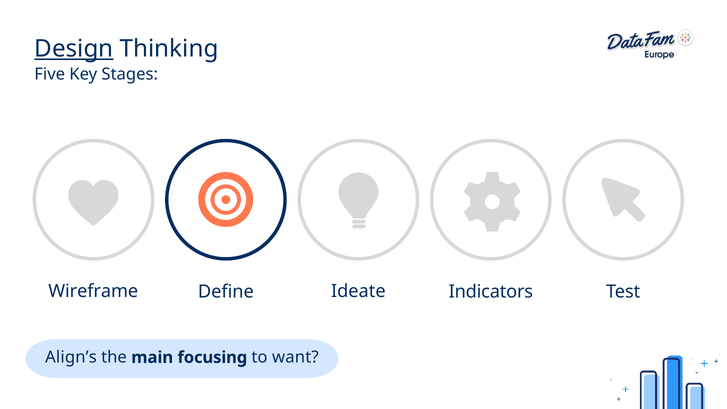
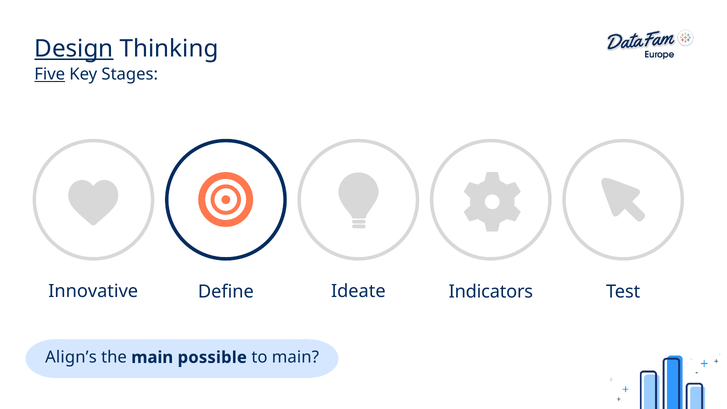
Five underline: none -> present
Wireframe: Wireframe -> Innovative
focusing: focusing -> possible
to want: want -> main
